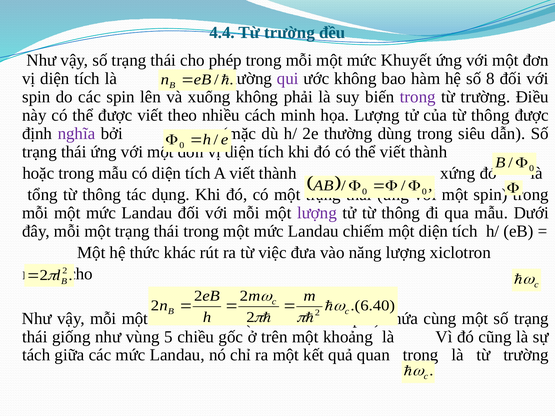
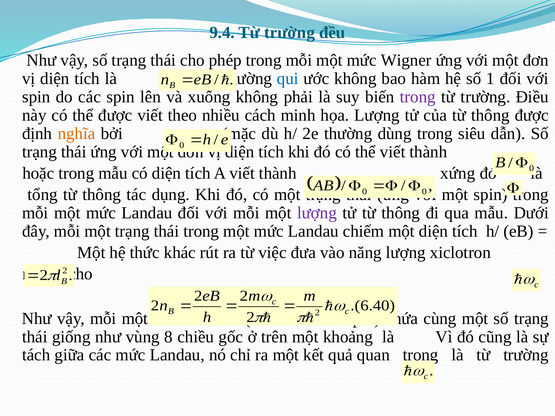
4.4: 4.4 -> 9.4
Khuyết: Khuyết -> Wigner
qui colour: purple -> blue
8: 8 -> 1
nghĩa colour: purple -> orange
5: 5 -> 8
